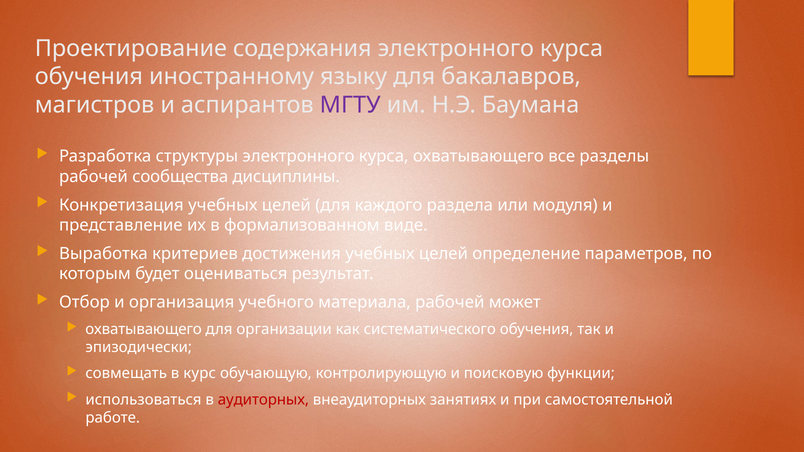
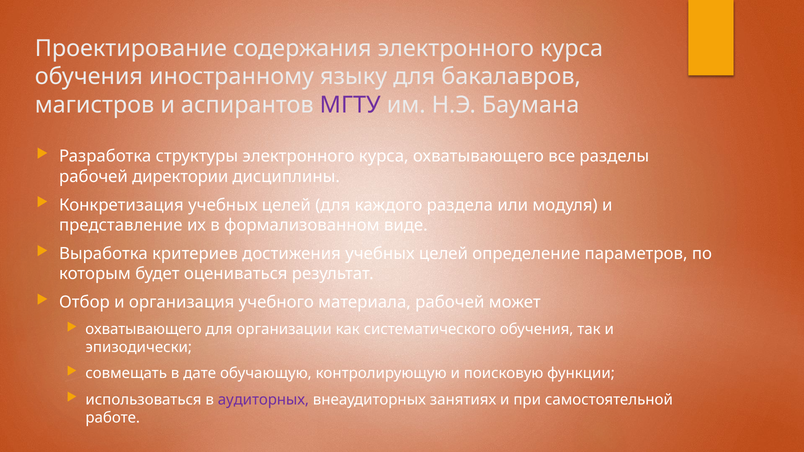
сообщества: сообщества -> директории
курс: курс -> дате
аудиторных colour: red -> purple
